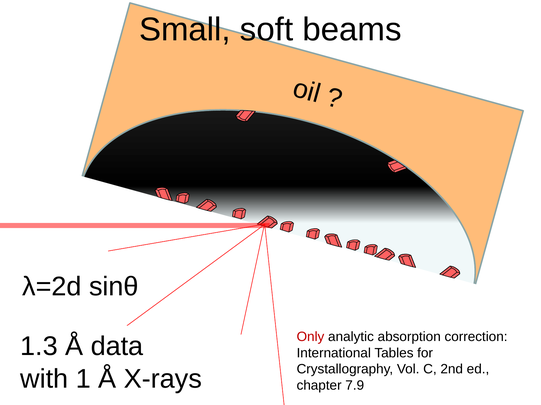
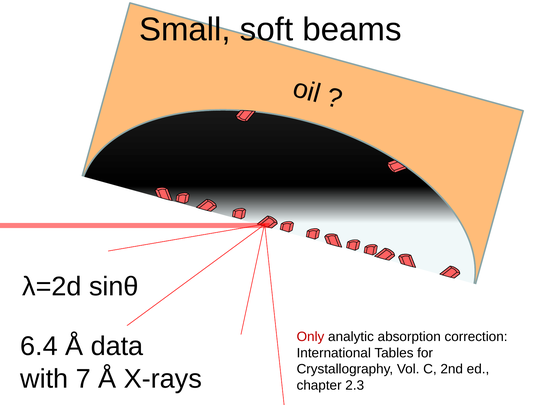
1.3: 1.3 -> 6.4
1: 1 -> 7
7.9: 7.9 -> 2.3
